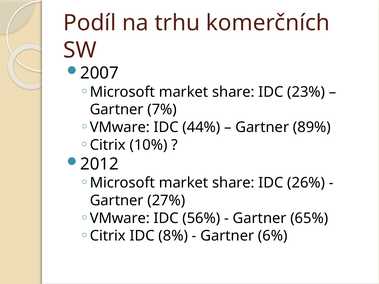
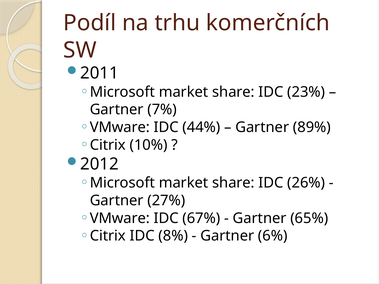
2007: 2007 -> 2011
56%: 56% -> 67%
